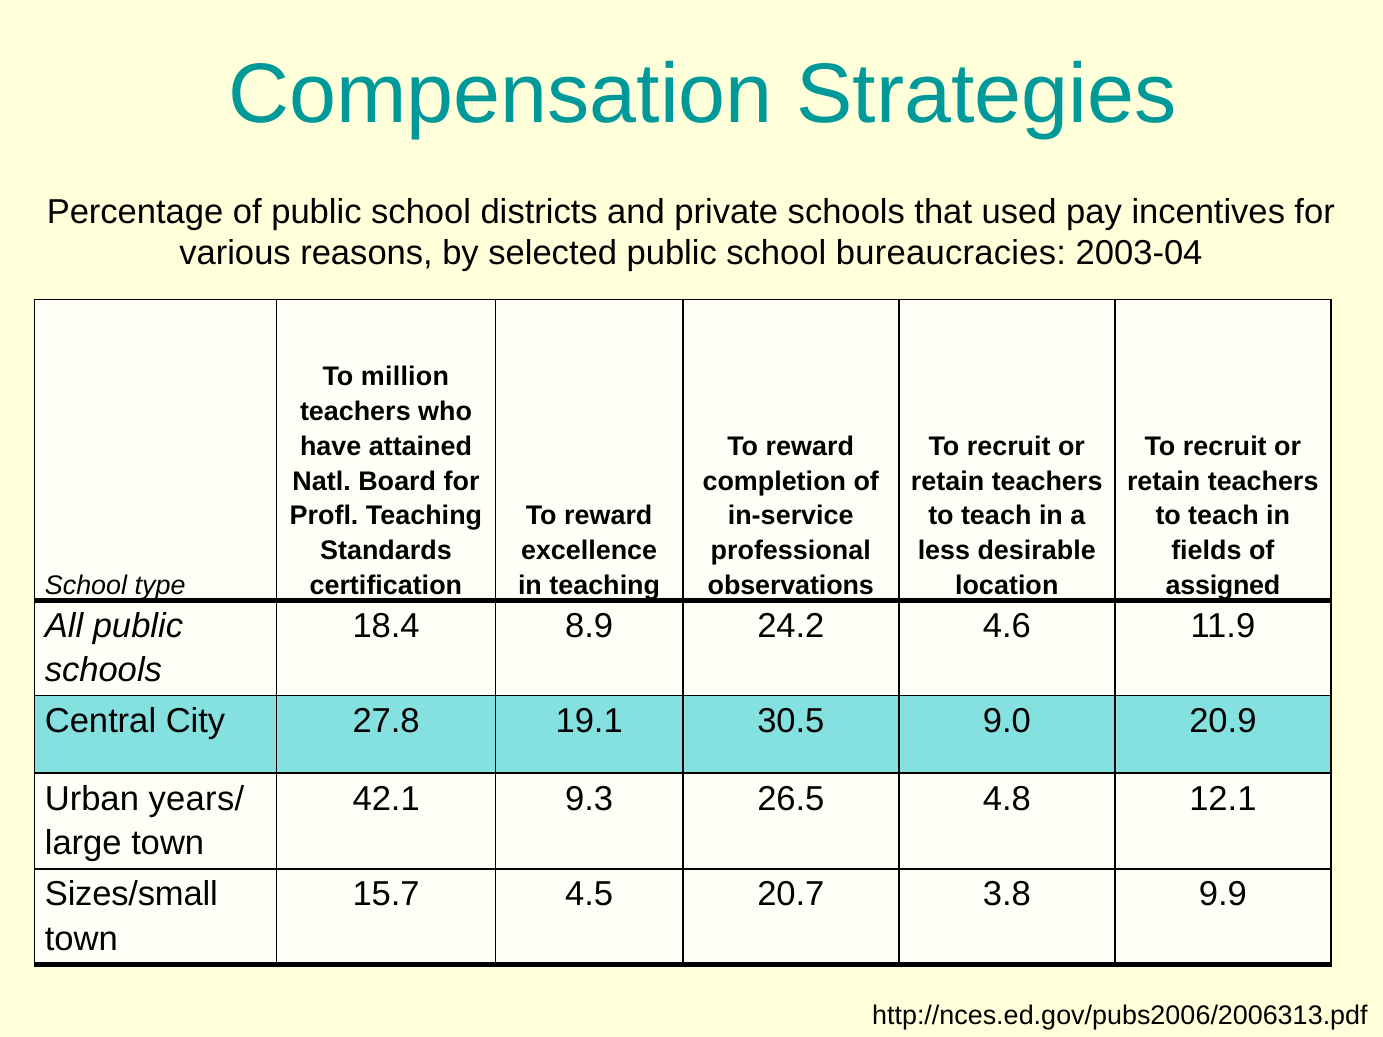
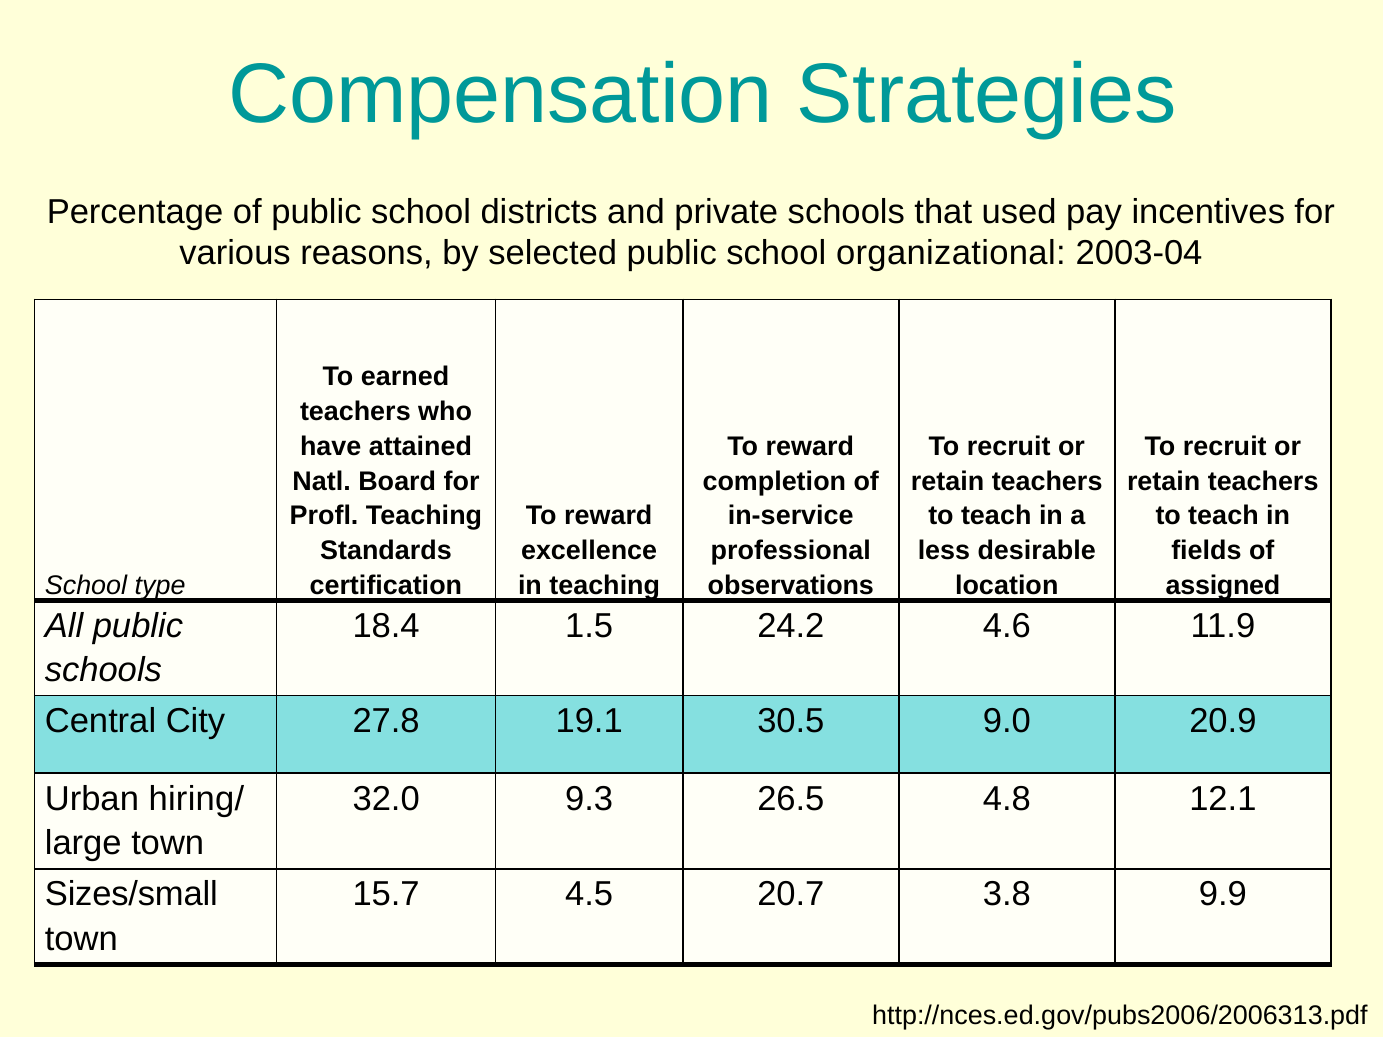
bureaucracies: bureaucracies -> organizational
million: million -> earned
8.9: 8.9 -> 1.5
years/: years/ -> hiring/
42.1: 42.1 -> 32.0
